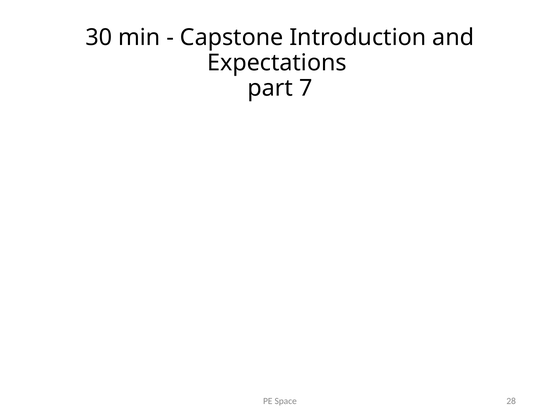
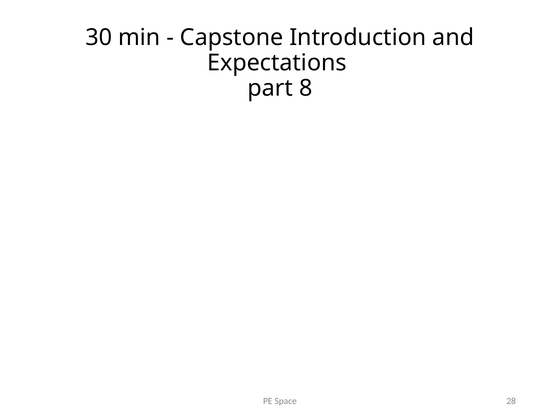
7: 7 -> 8
